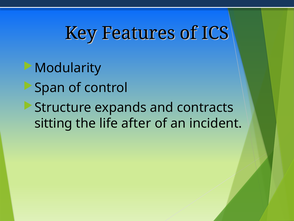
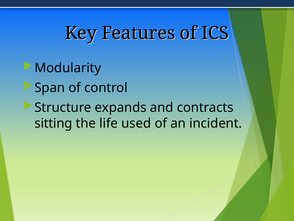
after: after -> used
